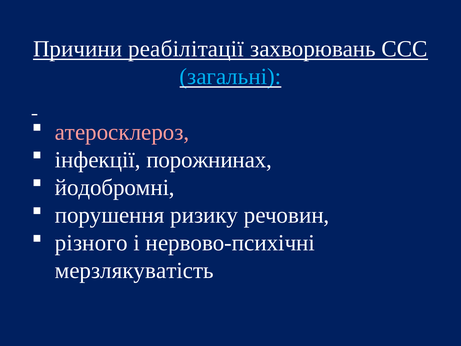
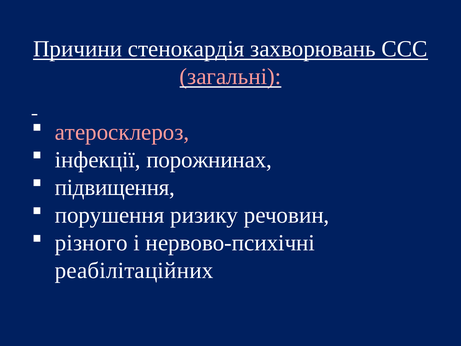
реабілітації: реабілітації -> стенокардія
загальні colour: light blue -> pink
йодобромні: йодобромні -> підвищення
мерзлякуватість: мерзлякуватість -> реабілітаційних
